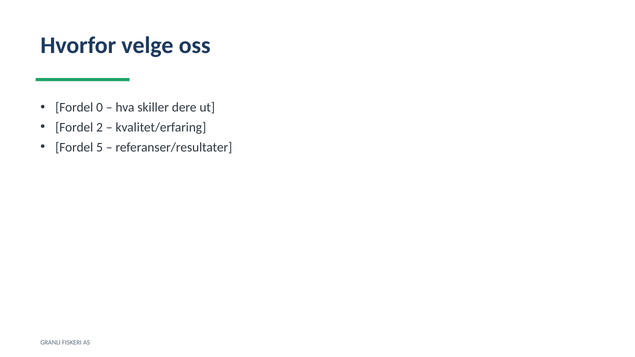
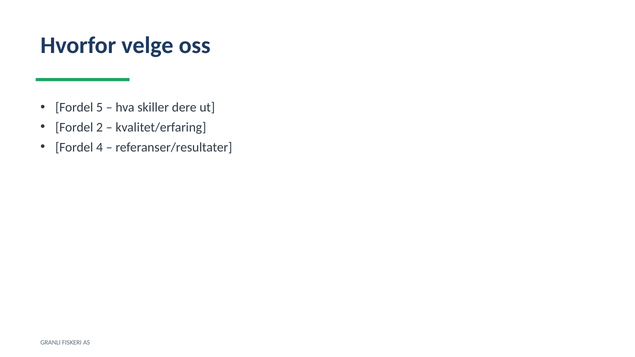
0: 0 -> 5
5: 5 -> 4
